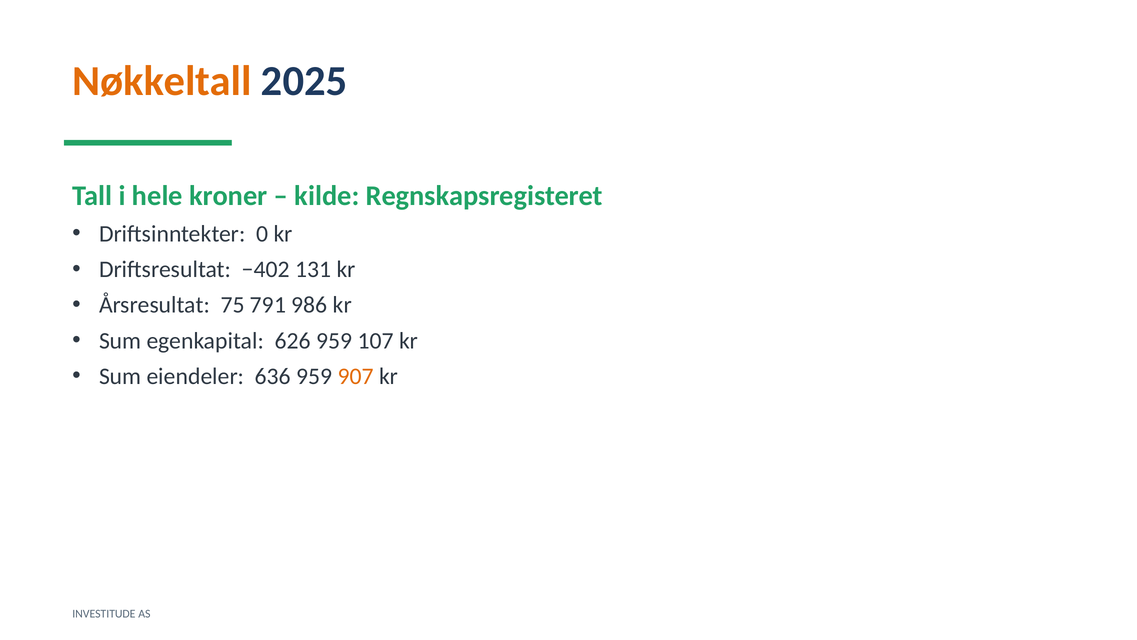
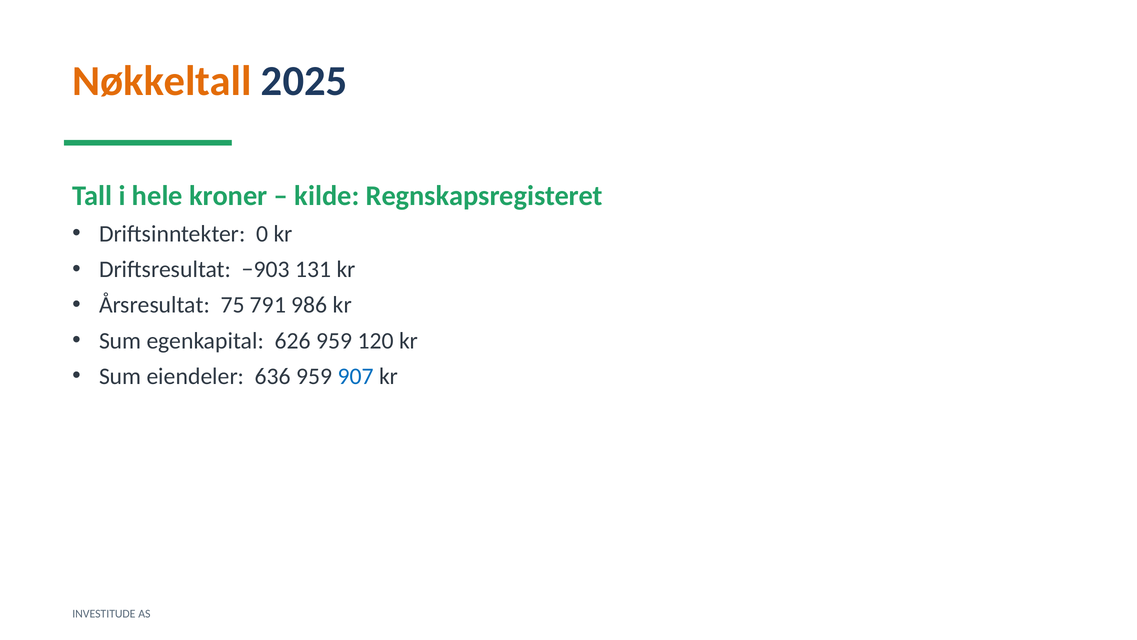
−402: −402 -> −903
107: 107 -> 120
907 colour: orange -> blue
